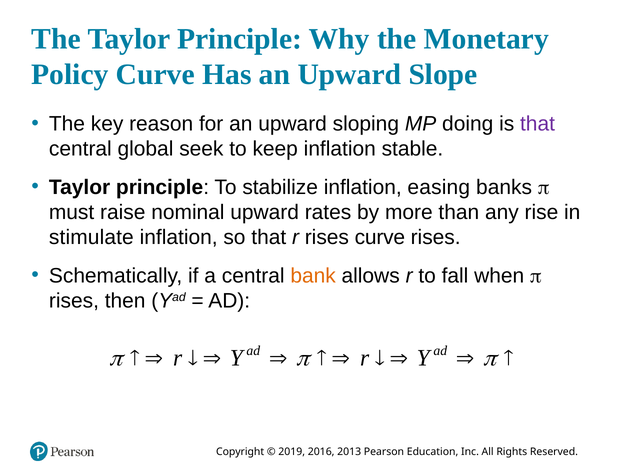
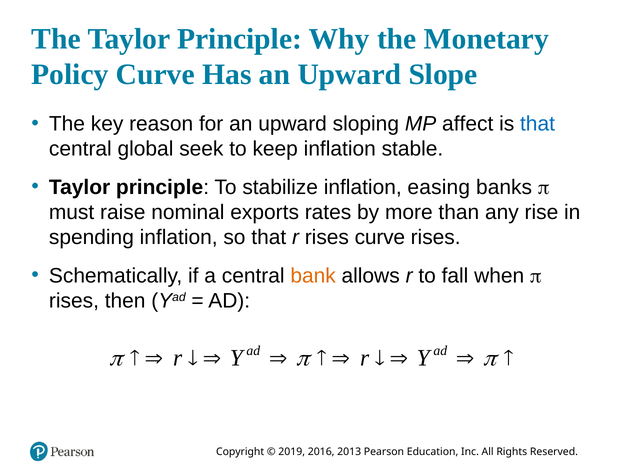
doing: doing -> affect
that at (538, 124) colour: purple -> blue
nominal upward: upward -> exports
stimulate: stimulate -> spending
